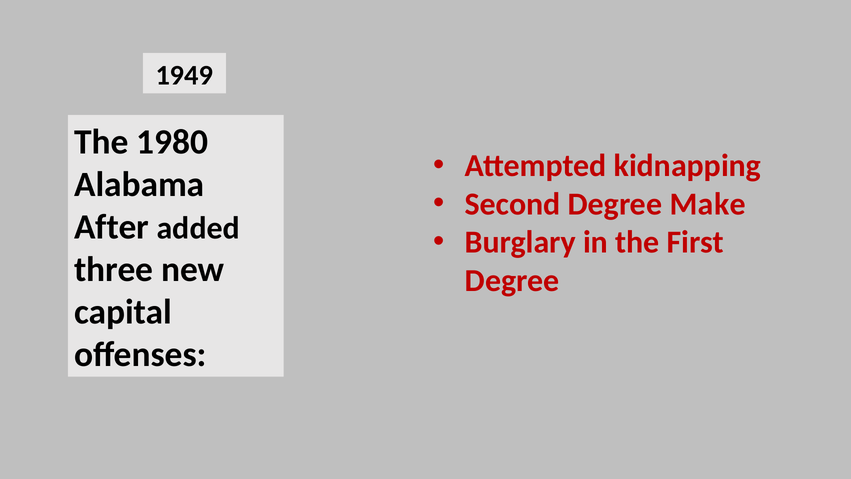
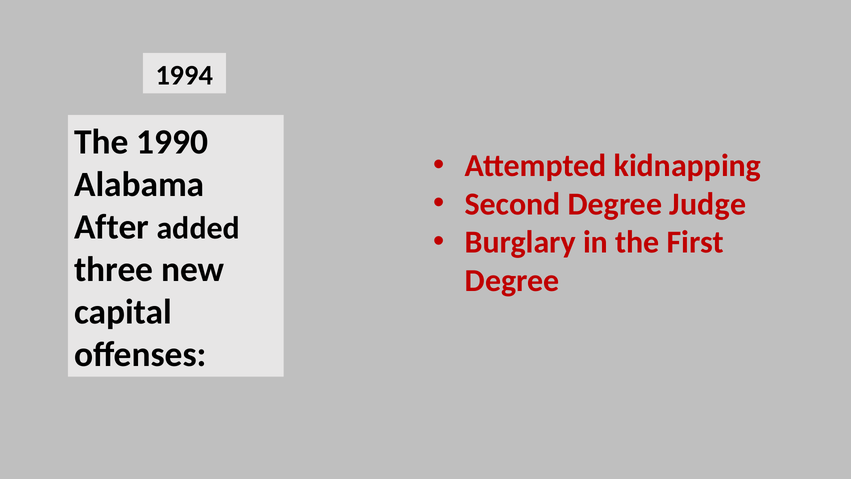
1949: 1949 -> 1994
1980: 1980 -> 1990
Make: Make -> Judge
